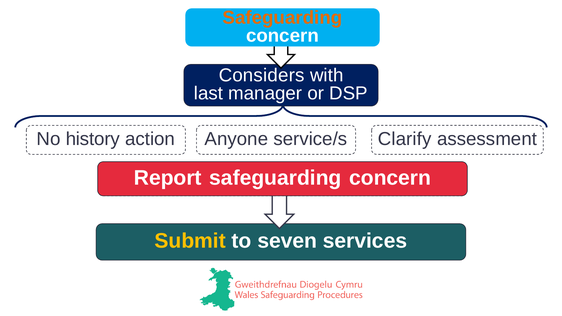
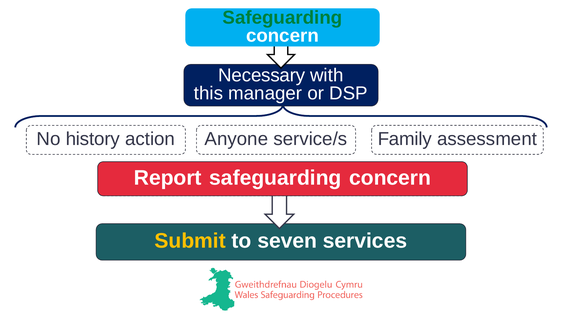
Safeguarding at (282, 18) colour: orange -> green
Considers: Considers -> Necessary
last: last -> this
Clarify: Clarify -> Family
